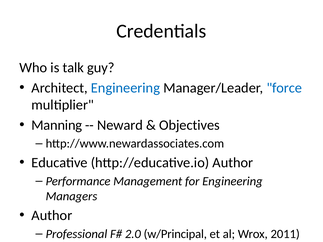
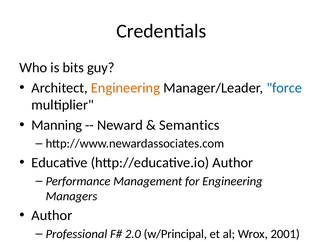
talk: talk -> bits
Engineering at (126, 88) colour: blue -> orange
Objectives: Objectives -> Semantics
2011: 2011 -> 2001
